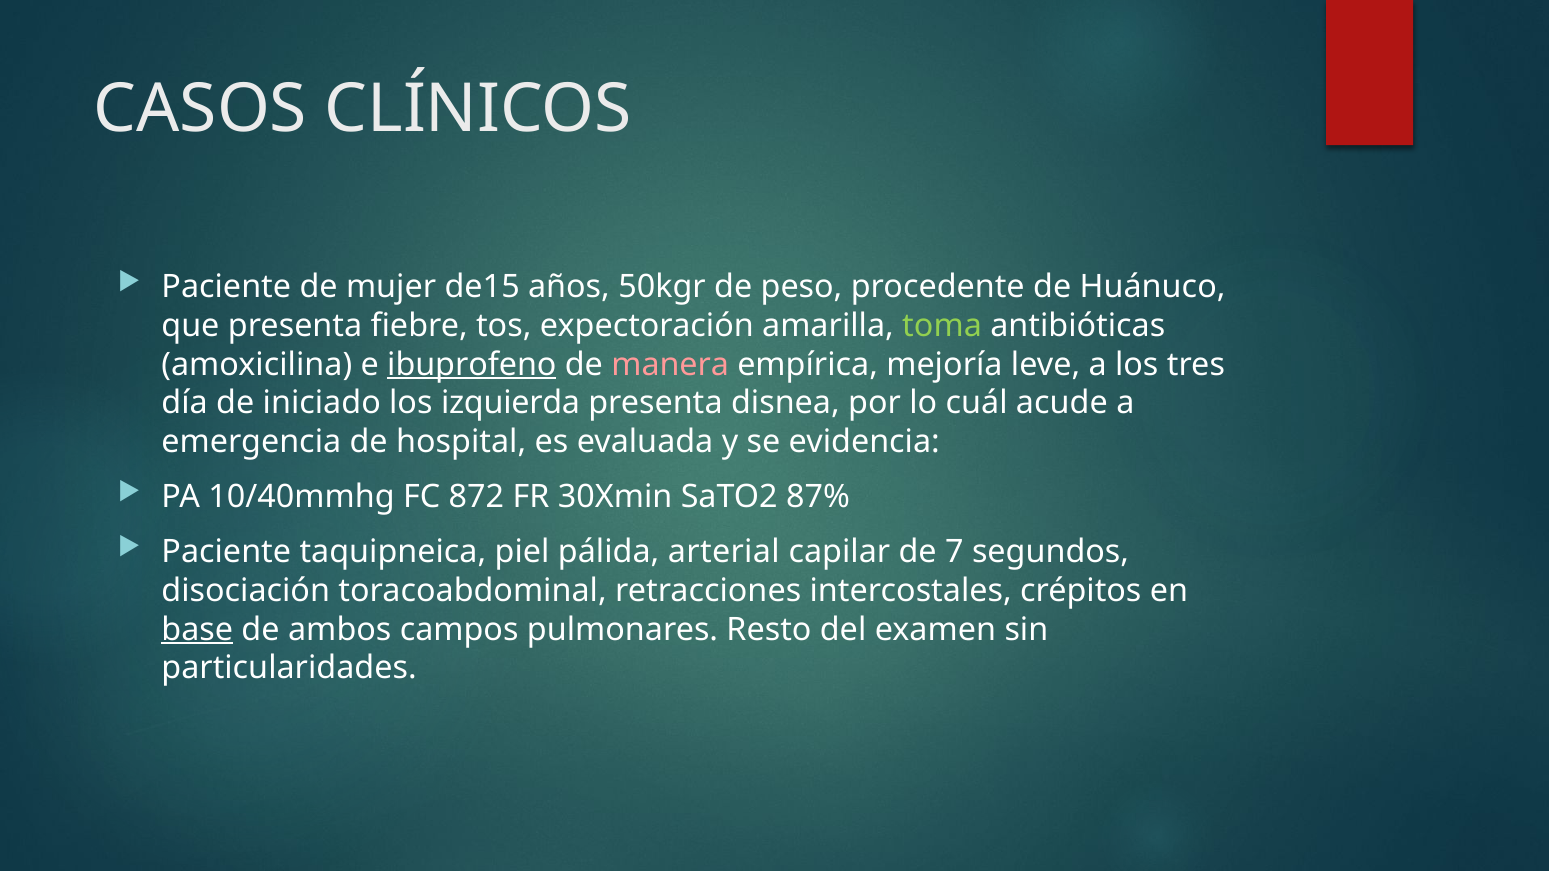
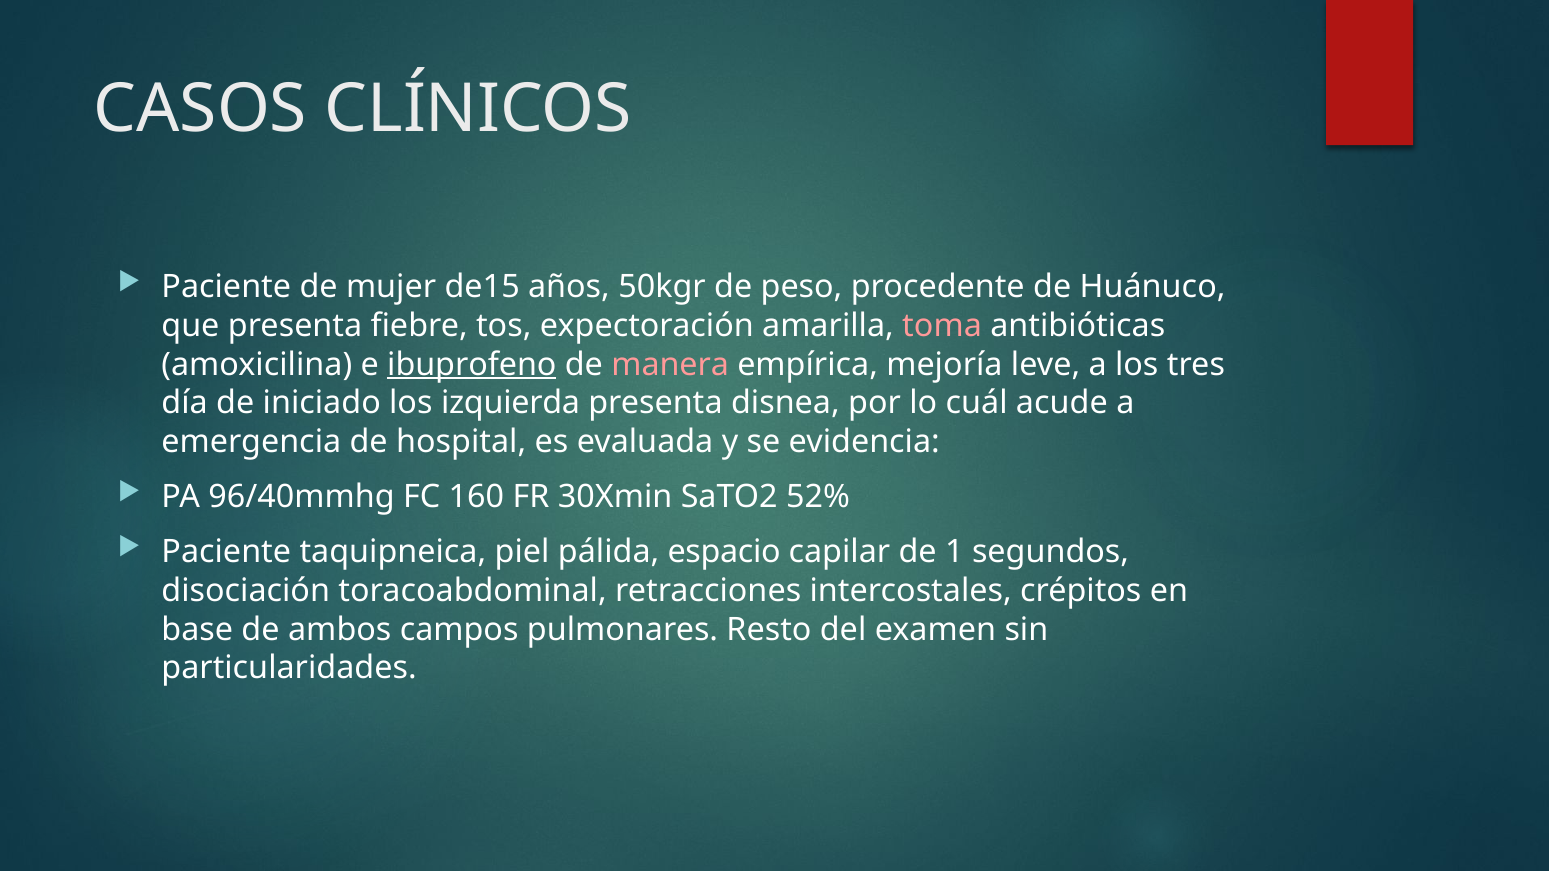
toma colour: light green -> pink
10/40mmhg: 10/40mmhg -> 96/40mmhg
872: 872 -> 160
87%: 87% -> 52%
arterial: arterial -> espacio
7: 7 -> 1
base underline: present -> none
